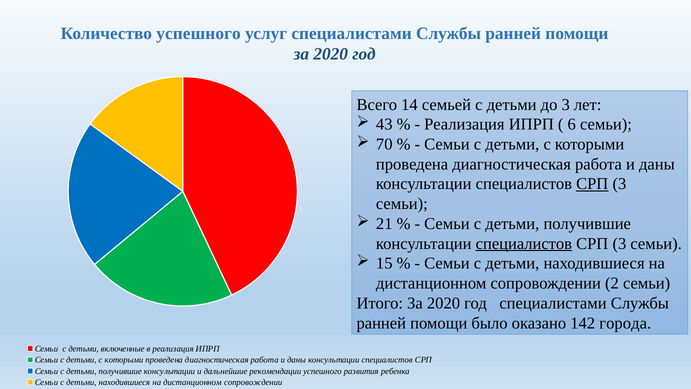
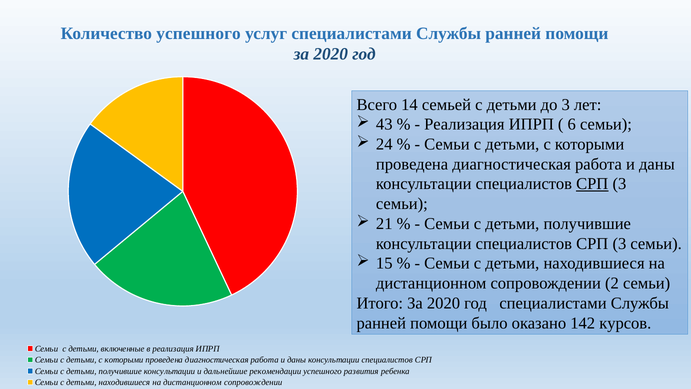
70: 70 -> 24
специалистов at (524, 243) underline: present -> none
города: города -> курсов
